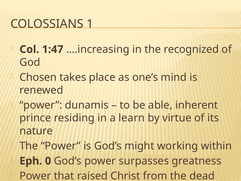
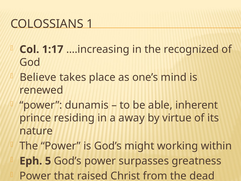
1:47: 1:47 -> 1:17
Chosen: Chosen -> Believe
learn: learn -> away
0: 0 -> 5
